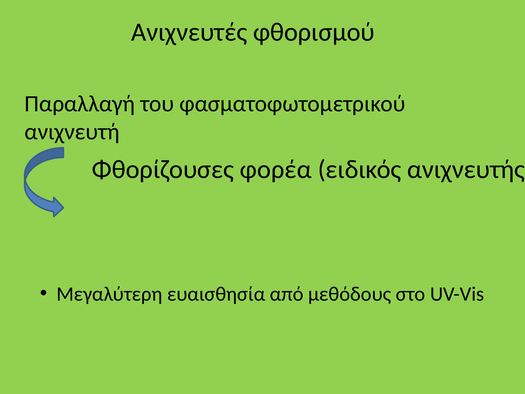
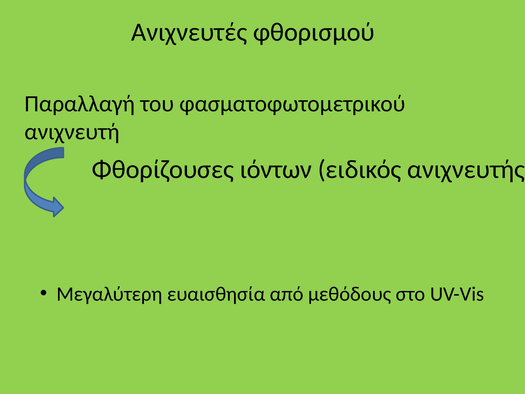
φορέα: φορέα -> ιόντων
